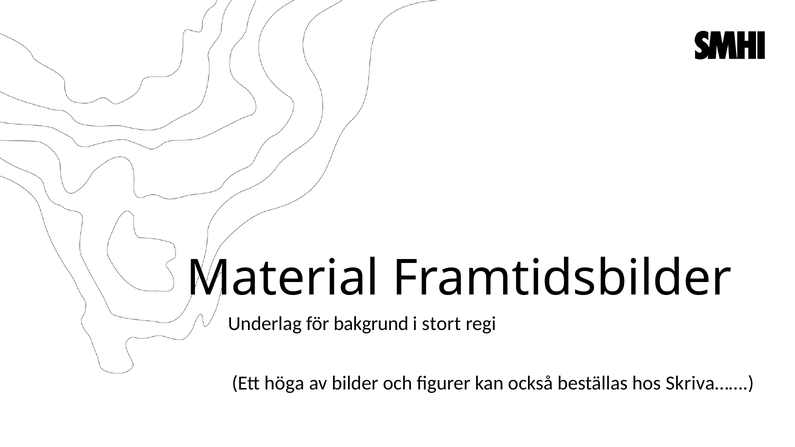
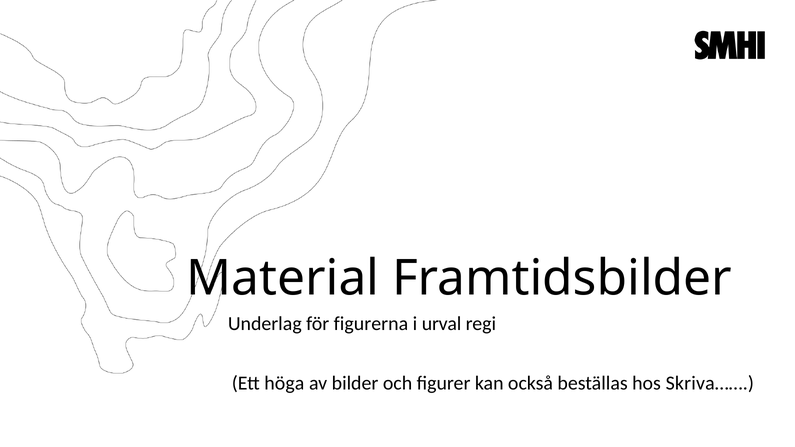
bakgrund: bakgrund -> figurerna
stort: stort -> urval
